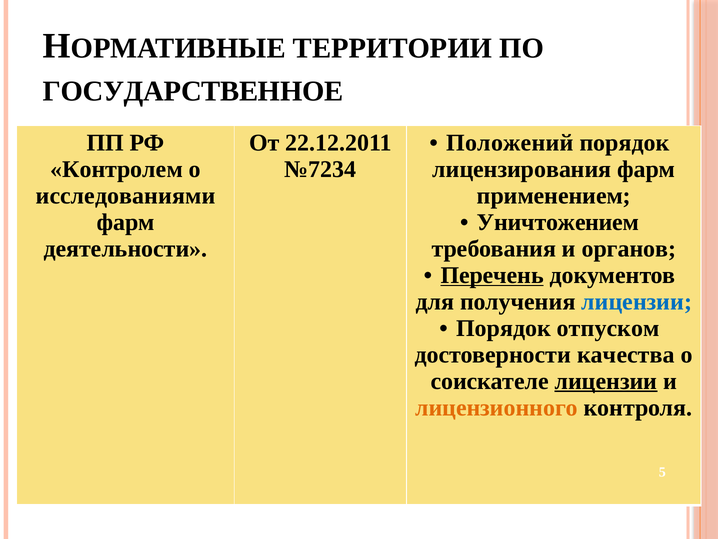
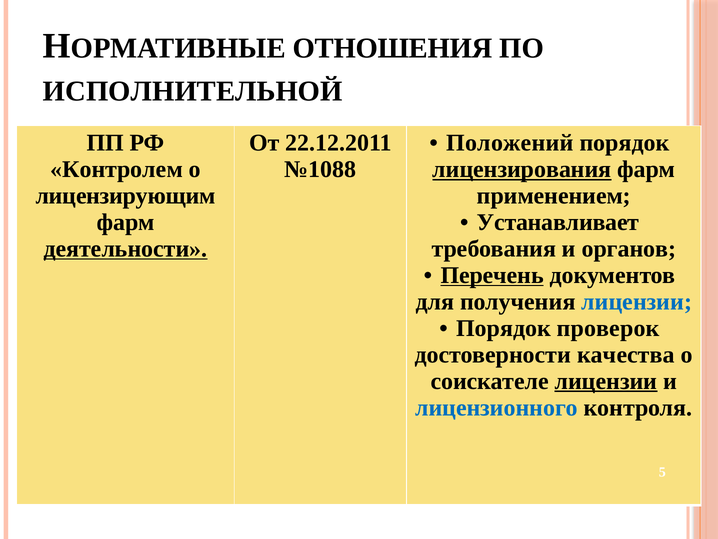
ТЕРРИТОРИИ: ТЕРРИТОРИИ -> ОТНОШЕНИЯ
ГОСУДАРСТВЕННОЕ: ГОСУДАРСТВЕННОЕ -> ИСПОЛНИТЕЛЬНОЙ
№7234: №7234 -> №1088
лицензирования underline: none -> present
исследованиями: исследованиями -> лицензирующим
Уничтожением: Уничтожением -> Устанавливает
деятельности underline: none -> present
отпуском: отпуском -> проверок
лицензионного colour: orange -> blue
